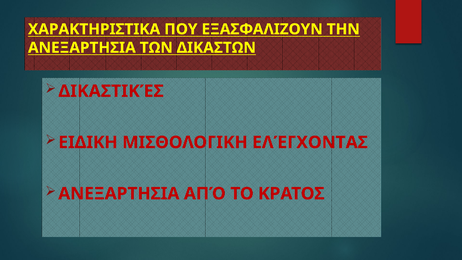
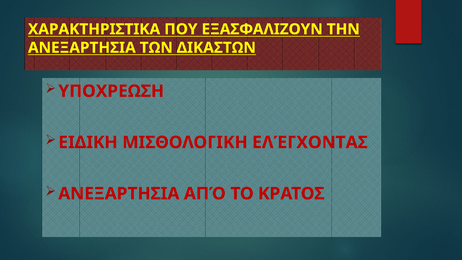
ΔΙΚΑΣΤΙΚΈΣ: ΔΙΚΑΣΤΙΚΈΣ -> ΥΠΟΧΡΕΩΣΗ
